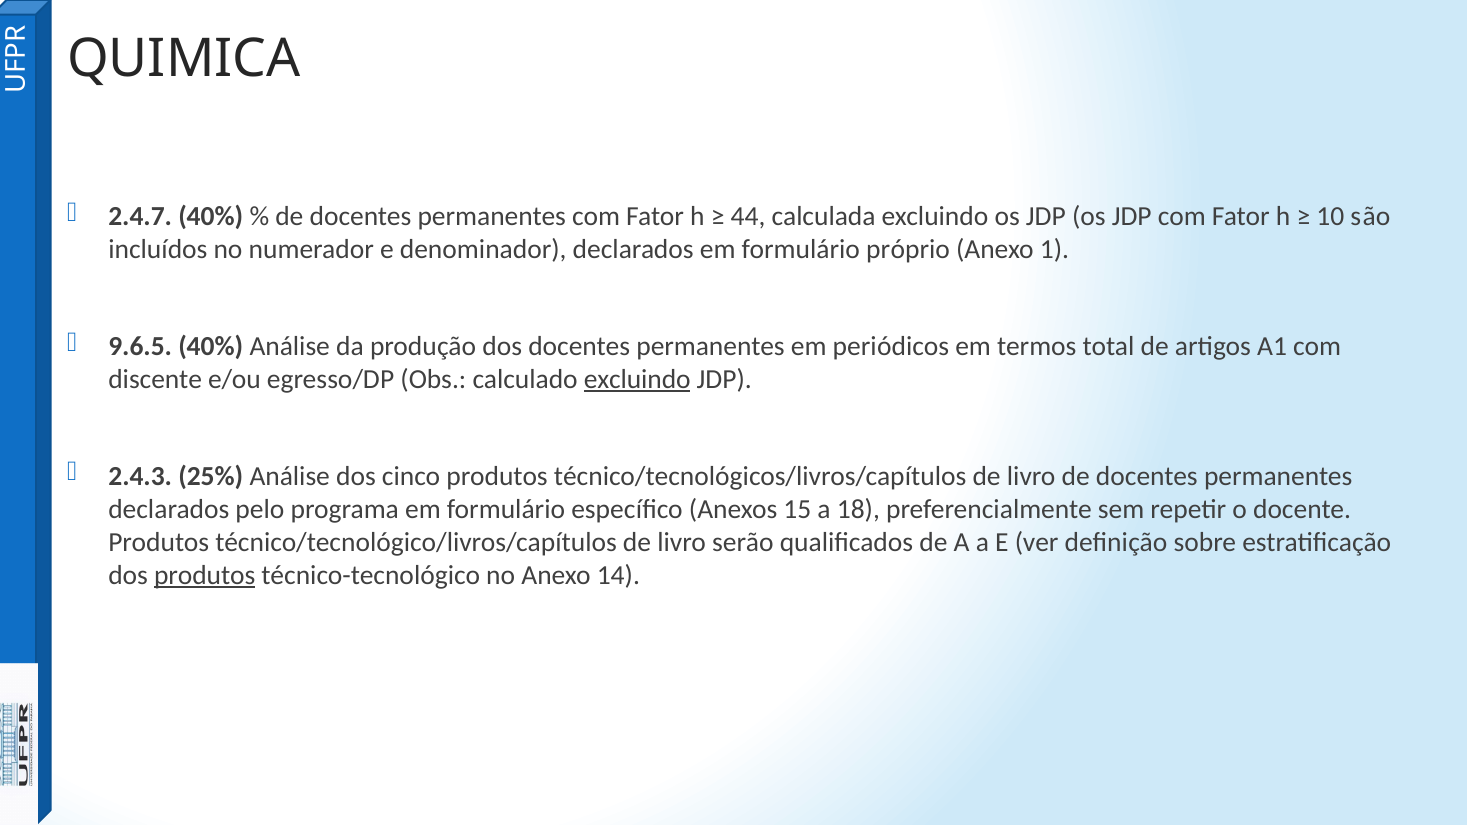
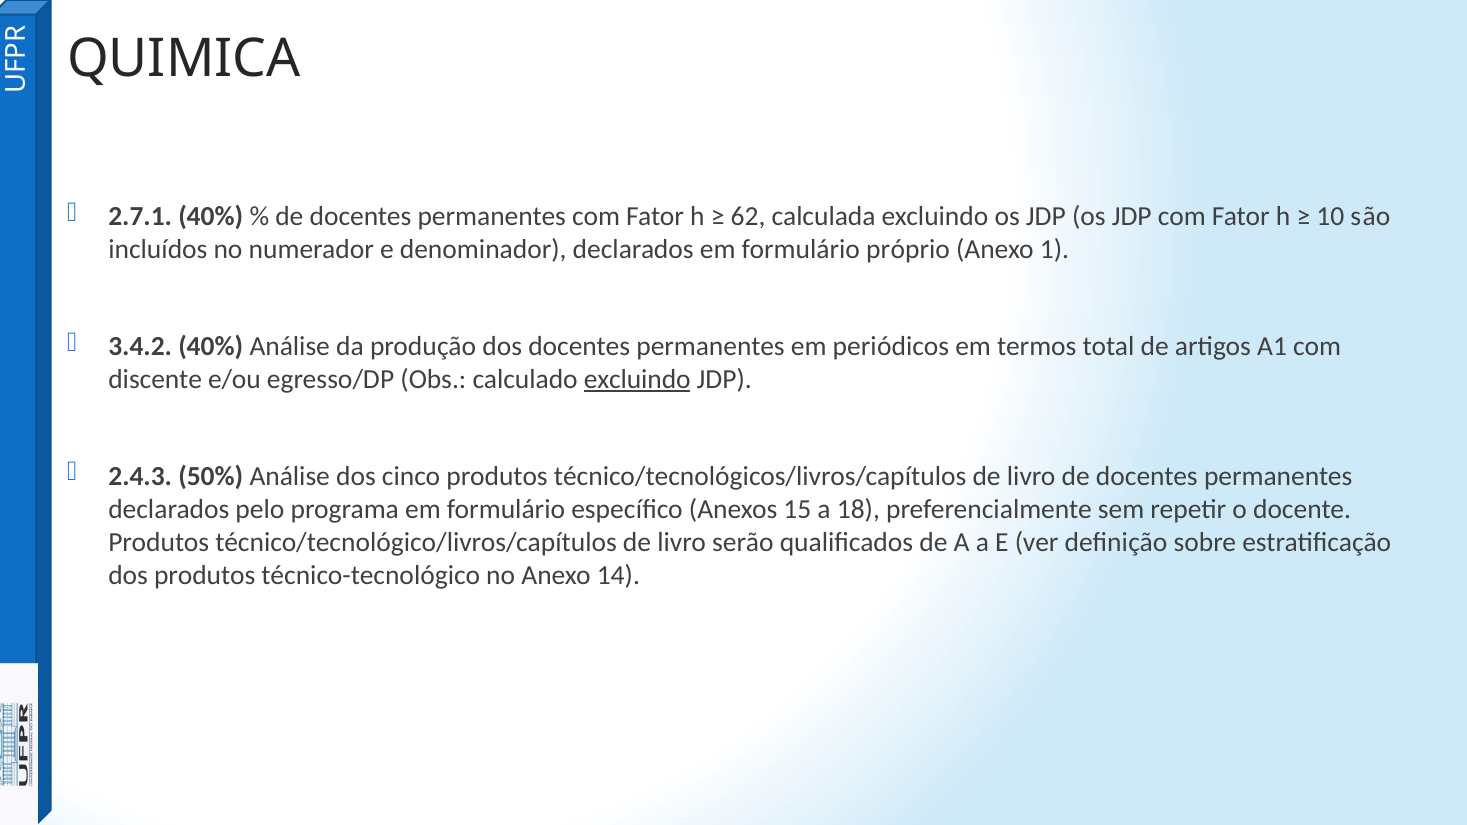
2.4.7: 2.4.7 -> 2.7.1
44: 44 -> 62
9.6.5: 9.6.5 -> 3.4.2
25%: 25% -> 50%
produtos at (205, 575) underline: present -> none
